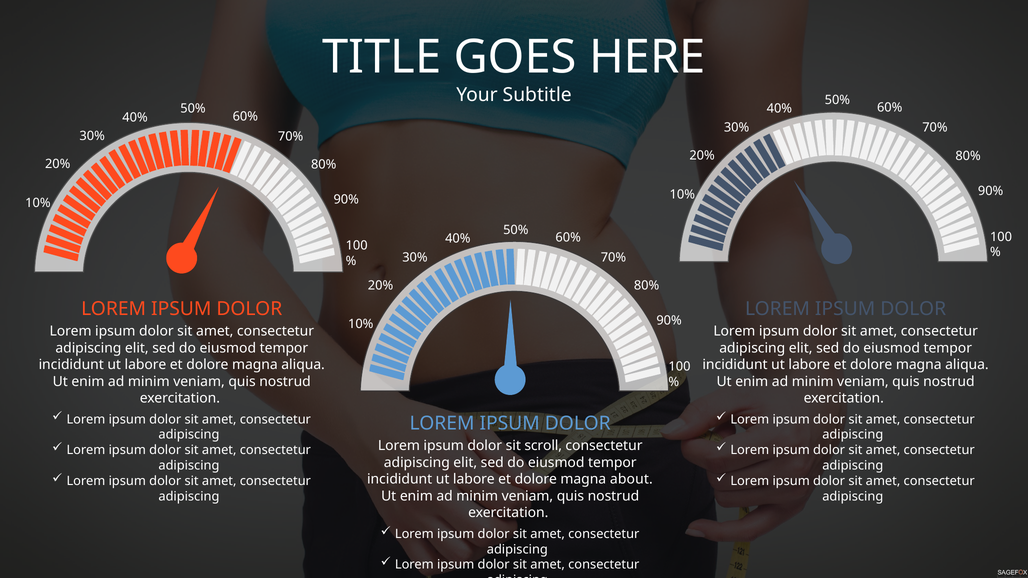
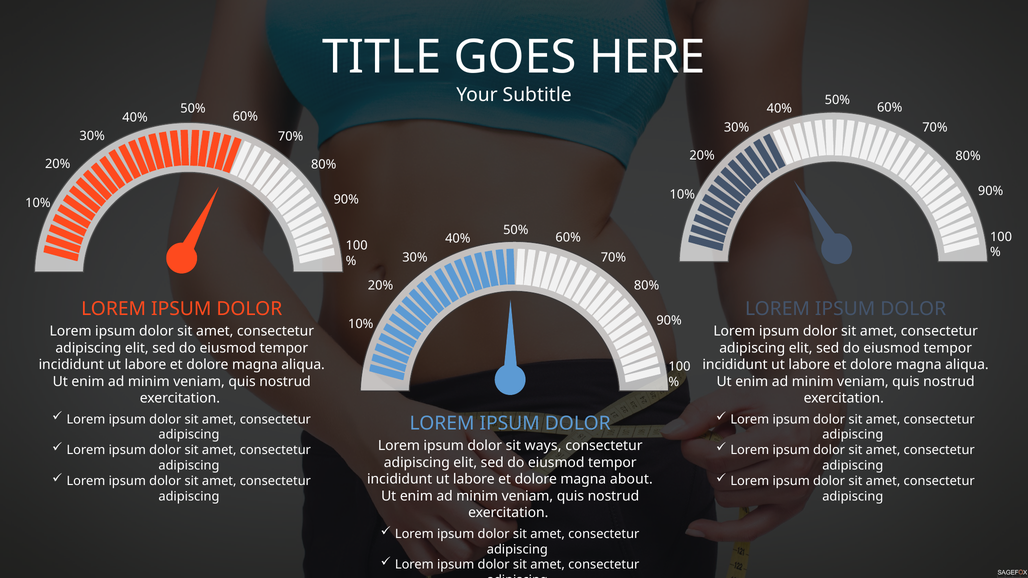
scroll: scroll -> ways
